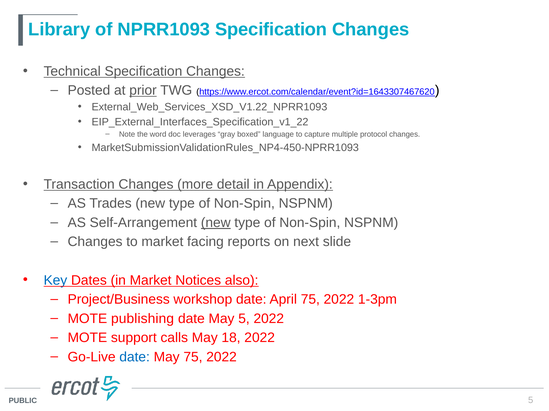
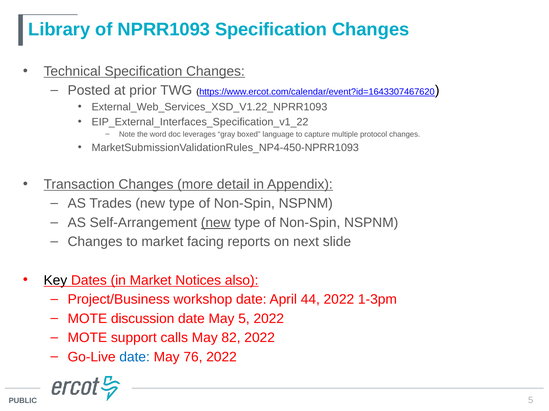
prior underline: present -> none
Key colour: blue -> black
April 75: 75 -> 44
publishing: publishing -> discussion
18: 18 -> 82
May 75: 75 -> 76
